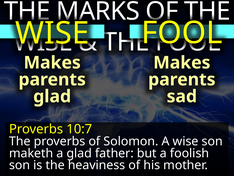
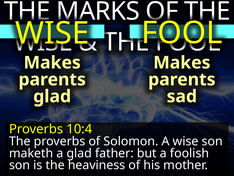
10:7: 10:7 -> 10:4
